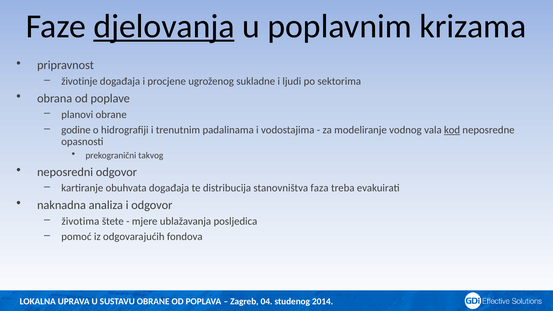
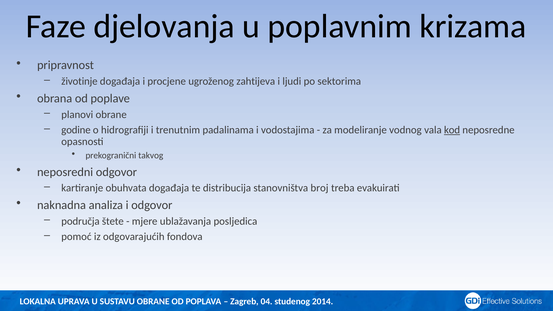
djelovanja underline: present -> none
sukladne: sukladne -> zahtijeva
faza: faza -> broj
životima: životima -> područja
